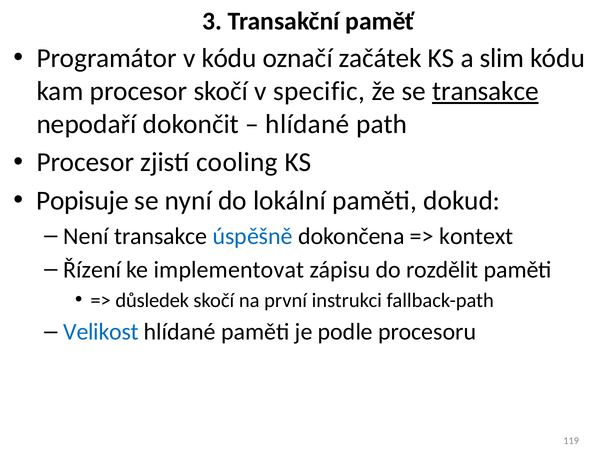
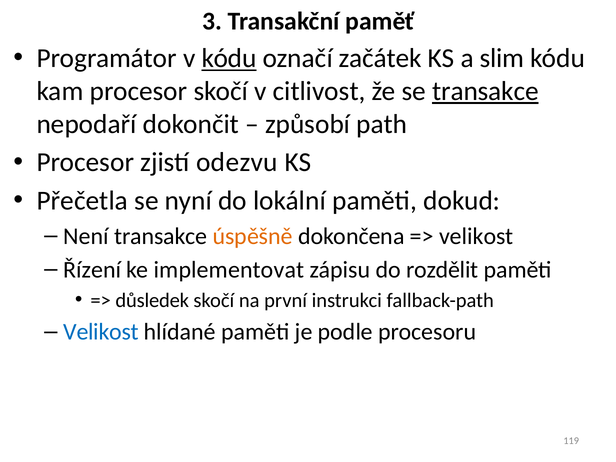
kódu at (229, 58) underline: none -> present
specific: specific -> citlivost
hlídané at (307, 124): hlídané -> způsobí
cooling: cooling -> odezvu
Popisuje: Popisuje -> Přečetla
úspěšně colour: blue -> orange
kontext at (476, 236): kontext -> velikost
